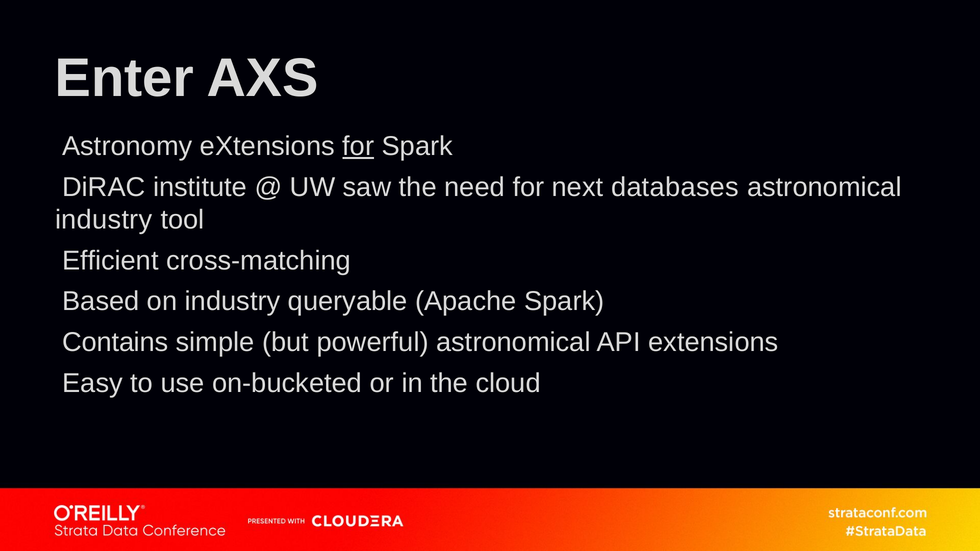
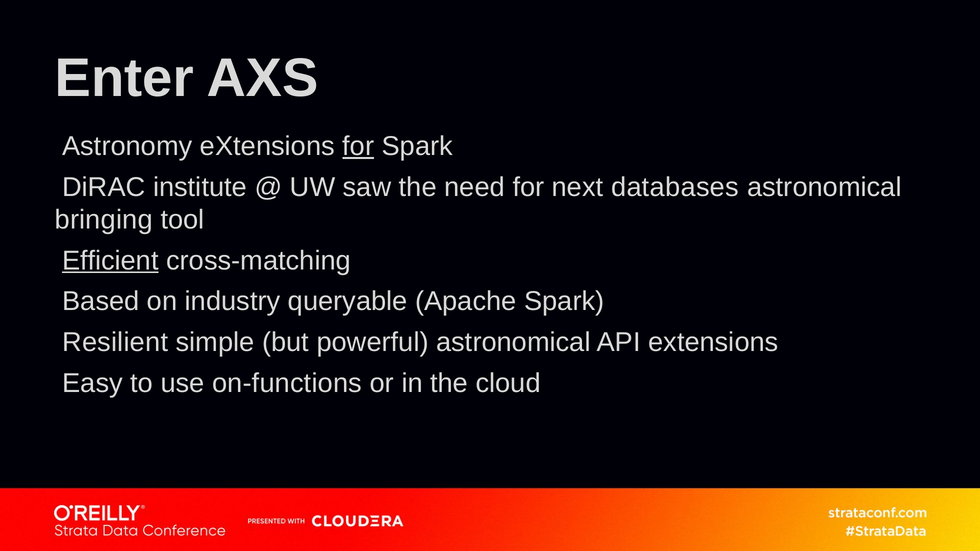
industry at (104, 220): industry -> bringing
Efficient underline: none -> present
Contains: Contains -> Resilient
on-bucketed: on-bucketed -> on-functions
